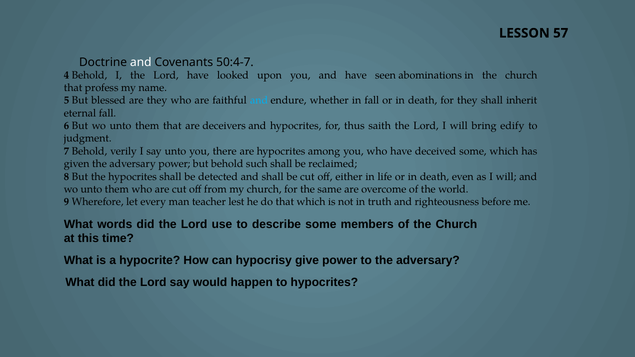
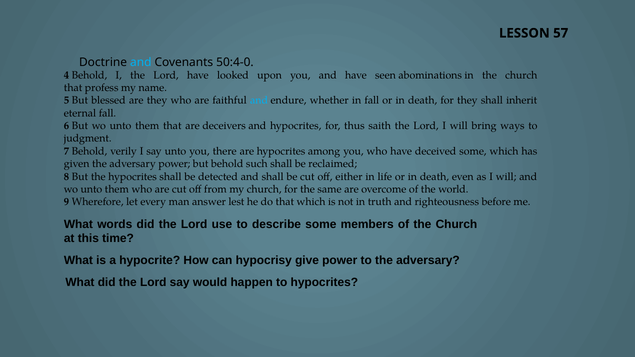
and at (141, 62) colour: white -> light blue
50:4-7: 50:4-7 -> 50:4-0
edify: edify -> ways
teacher: teacher -> answer
